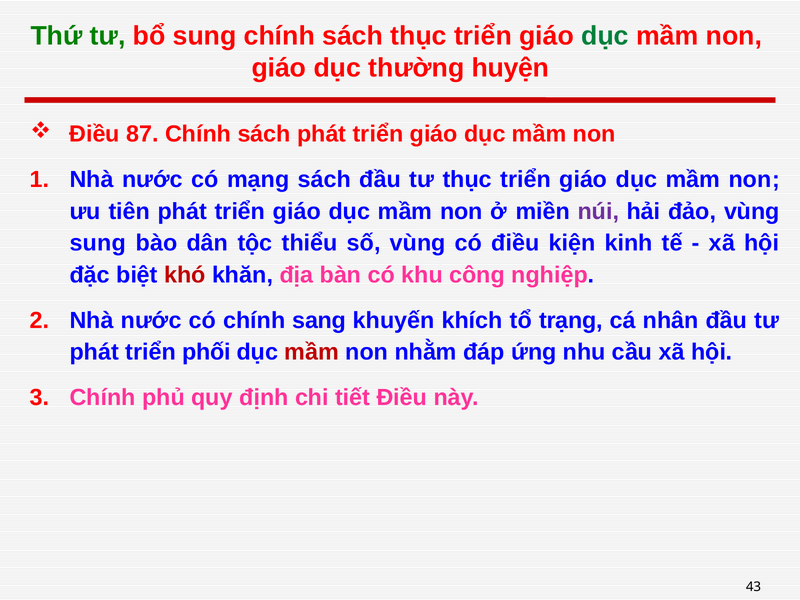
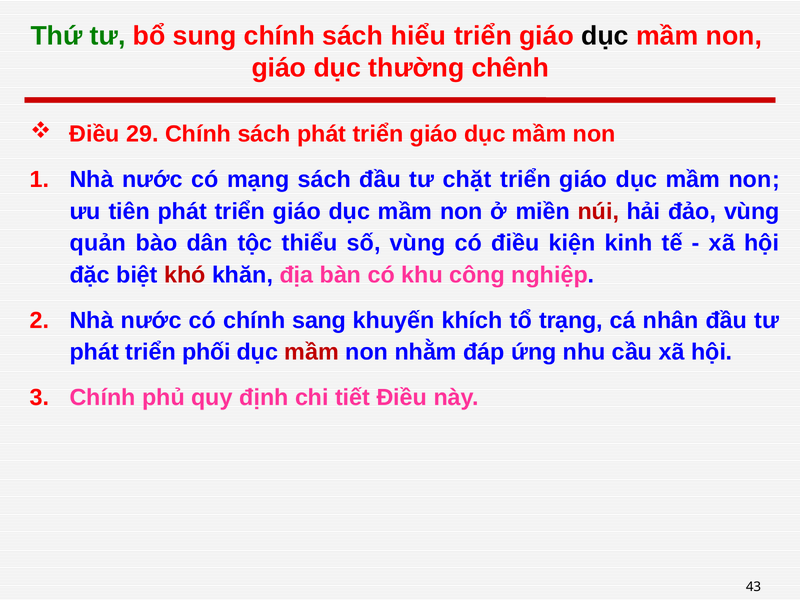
sách thục: thục -> hiểu
dục at (605, 36) colour: green -> black
huyện: huyện -> chênh
87: 87 -> 29
tư thục: thục -> chặt
núi colour: purple -> red
sung at (98, 243): sung -> quản
